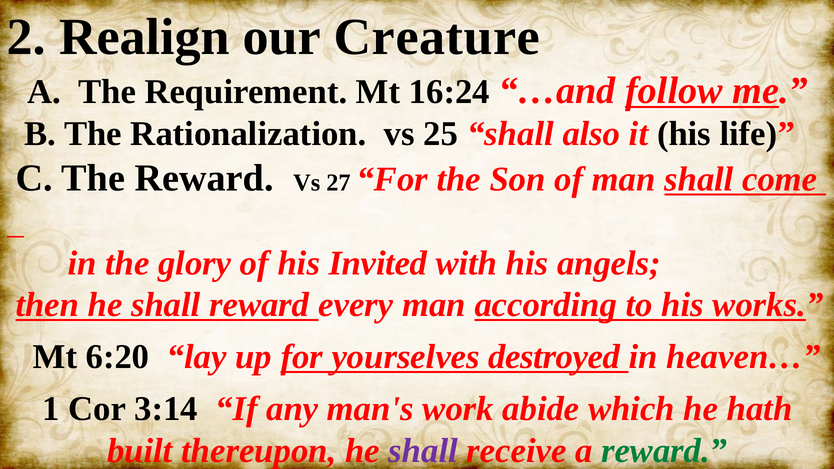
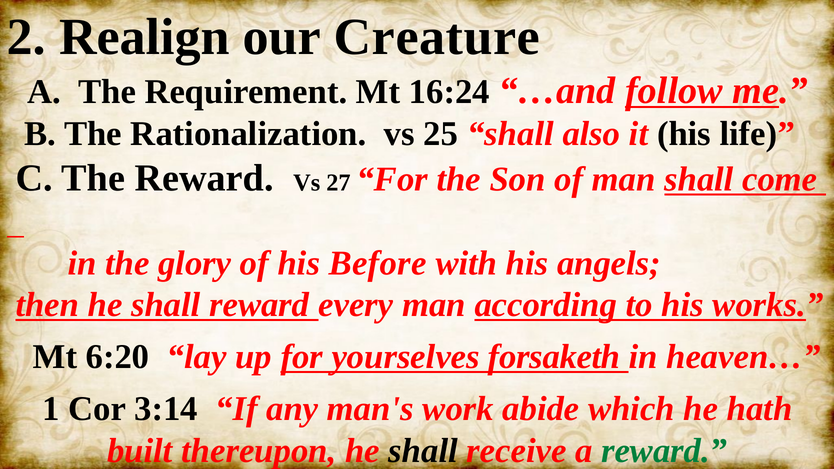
Invited: Invited -> Before
destroyed: destroyed -> forsaketh
shall at (423, 451) colour: purple -> black
